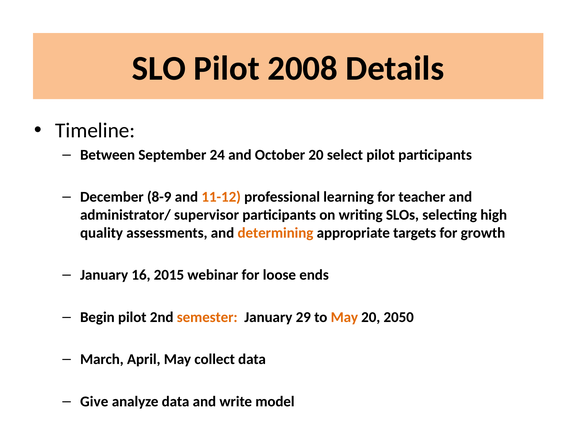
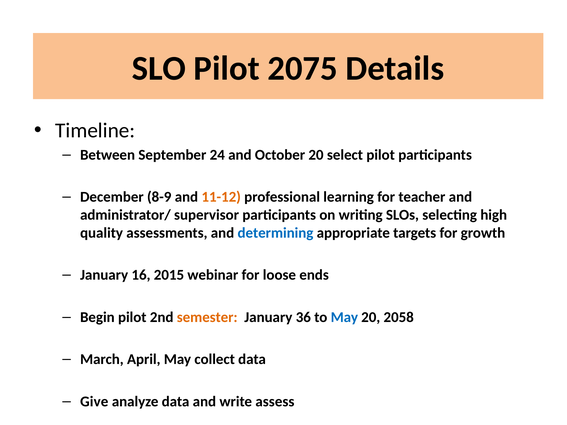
2008: 2008 -> 2075
determining colour: orange -> blue
29: 29 -> 36
May at (344, 317) colour: orange -> blue
2050: 2050 -> 2058
model: model -> assess
